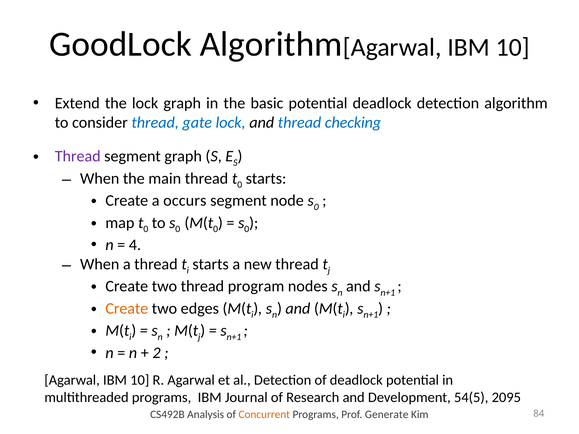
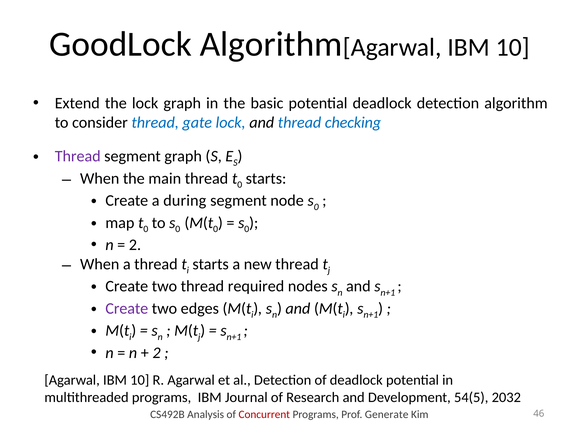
occurs: occurs -> during
4 at (135, 245): 4 -> 2
program: program -> required
Create at (127, 309) colour: orange -> purple
2095: 2095 -> 2032
Concurrent colour: orange -> red
84: 84 -> 46
